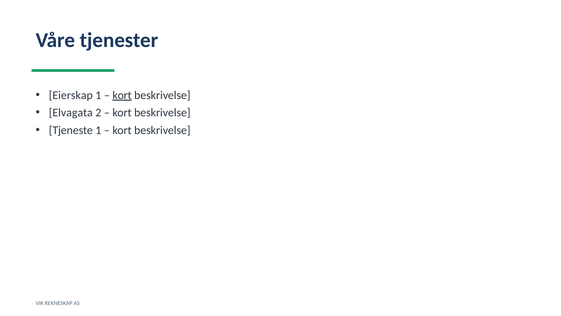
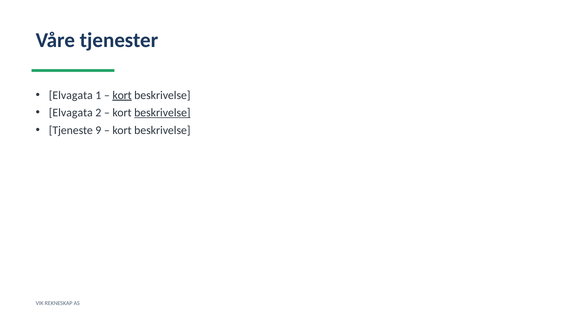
Eierskap at (71, 95): Eierskap -> Elvagata
beskrivelse at (162, 113) underline: none -> present
Tjeneste 1: 1 -> 9
